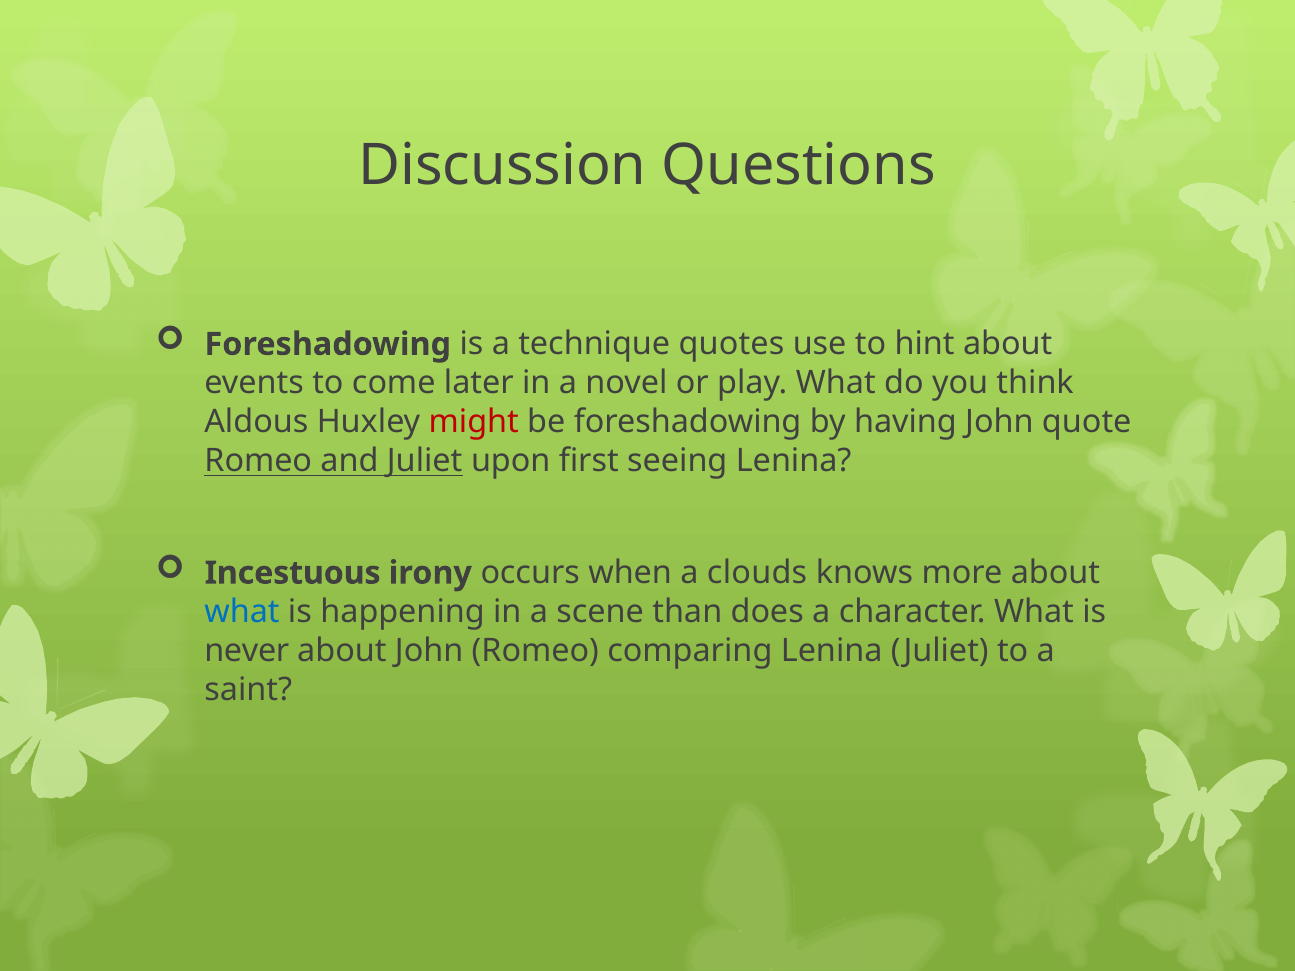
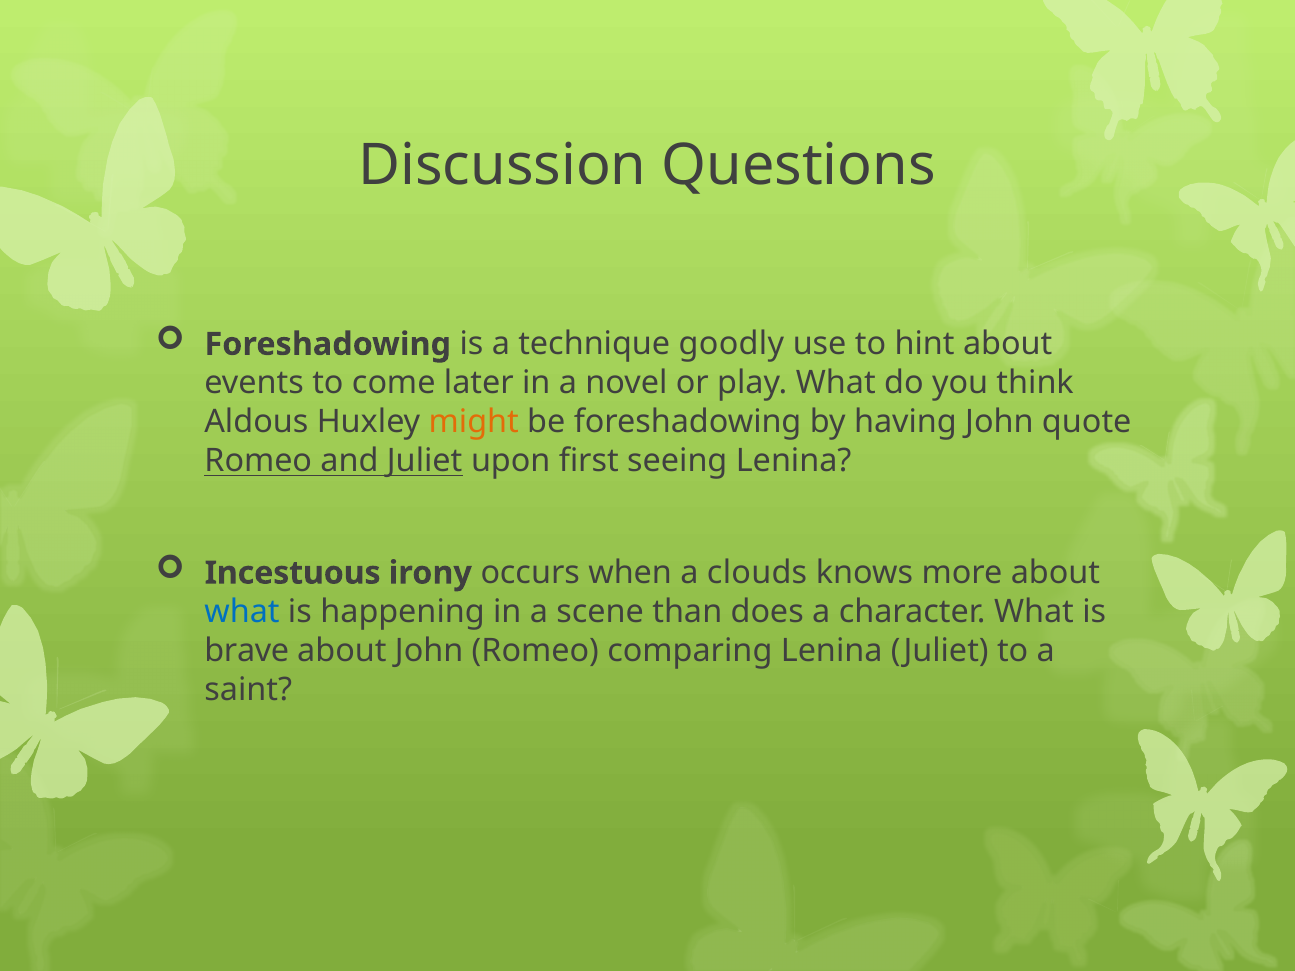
quotes: quotes -> goodly
might colour: red -> orange
never: never -> brave
